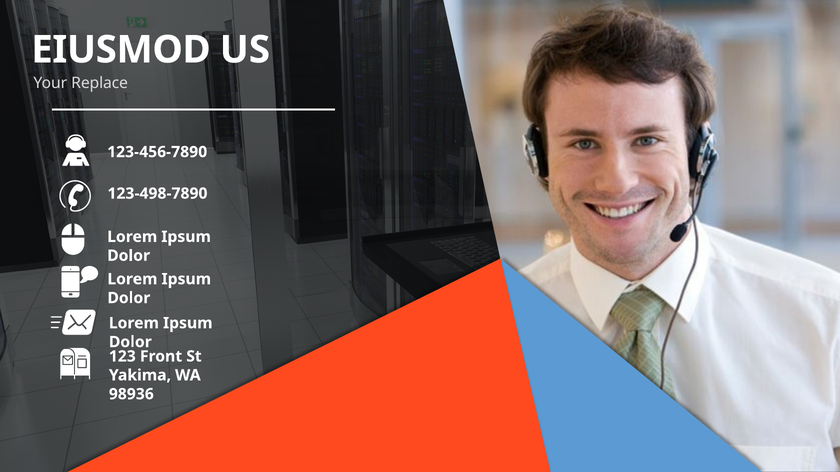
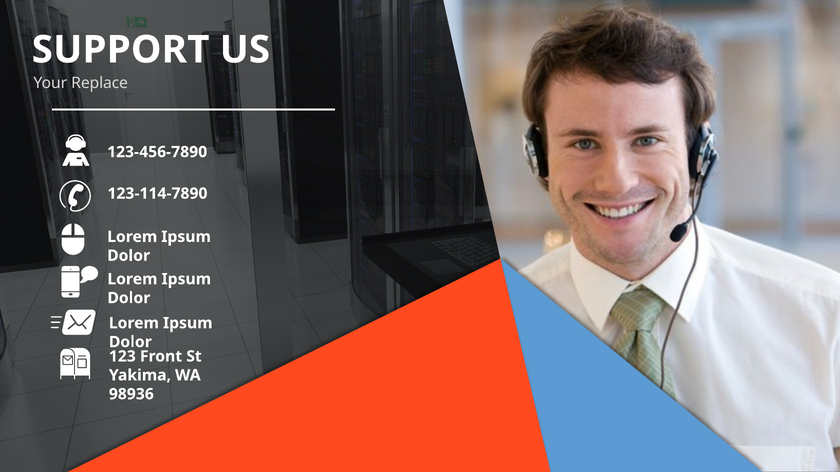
EIUSMOD: EIUSMOD -> SUPPORT
123-498-7890: 123-498-7890 -> 123-114-7890
